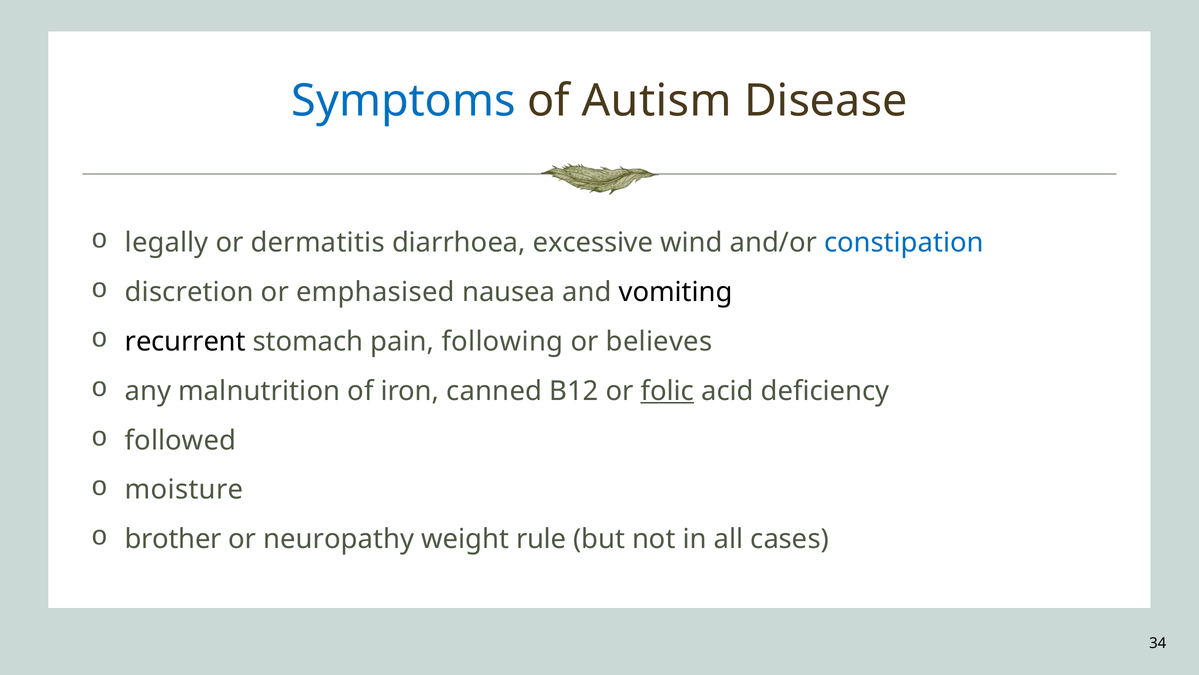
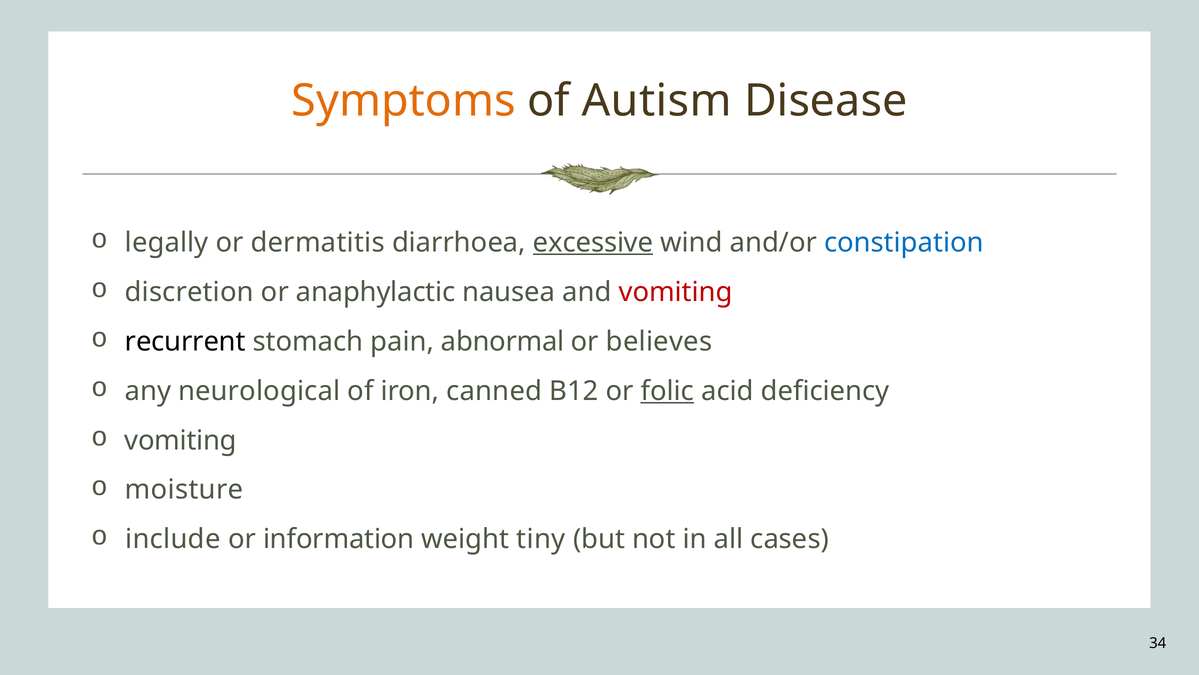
Symptoms colour: blue -> orange
excessive underline: none -> present
emphasised: emphasised -> anaphylactic
vomiting at (676, 292) colour: black -> red
following: following -> abnormal
malnutrition: malnutrition -> neurological
followed at (180, 440): followed -> vomiting
brother: brother -> include
neuropathy: neuropathy -> information
rule: rule -> tiny
